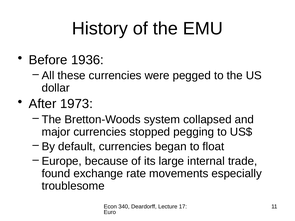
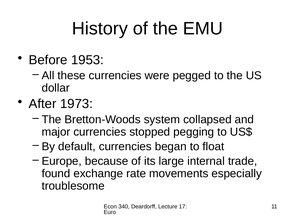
1936: 1936 -> 1953
